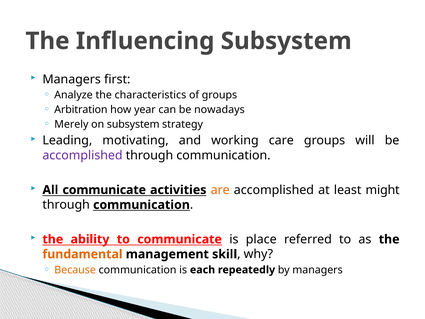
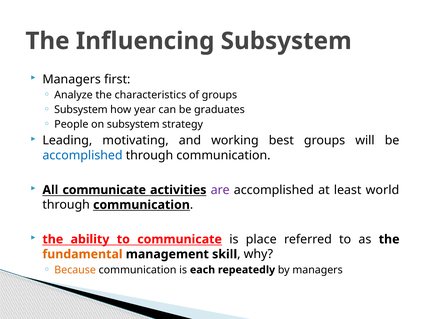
Arbitration at (81, 110): Arbitration -> Subsystem
nowadays: nowadays -> graduates
Merely: Merely -> People
care: care -> best
accomplished at (82, 155) colour: purple -> blue
are colour: orange -> purple
might: might -> world
